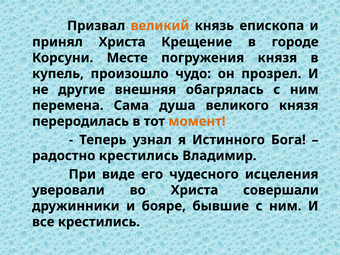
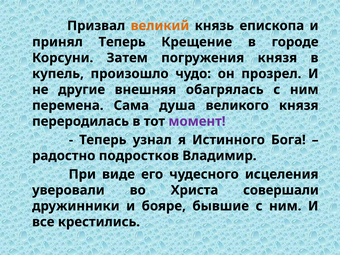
принял Христа: Христа -> Теперь
Месте: Месте -> Затем
момент colour: orange -> purple
радостно крестились: крестились -> подростков
